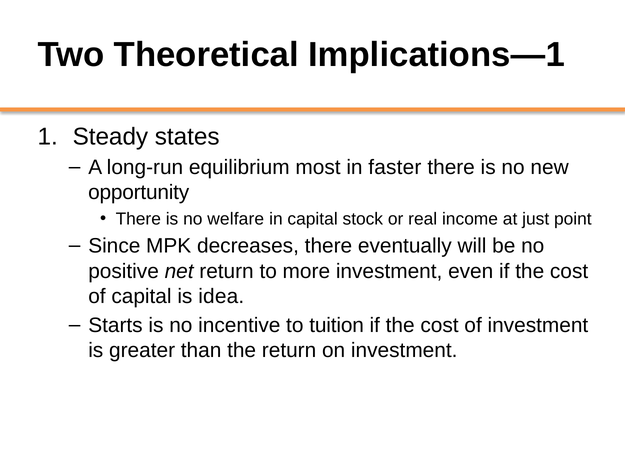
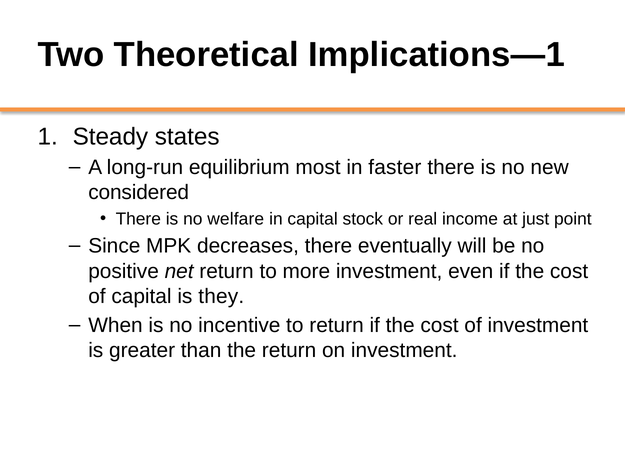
opportunity: opportunity -> considered
idea: idea -> they
Starts: Starts -> When
to tuition: tuition -> return
